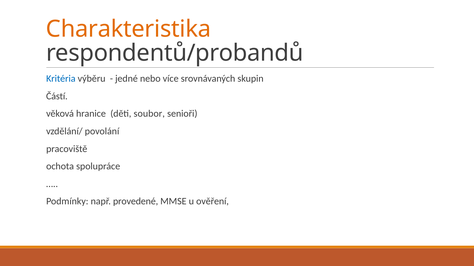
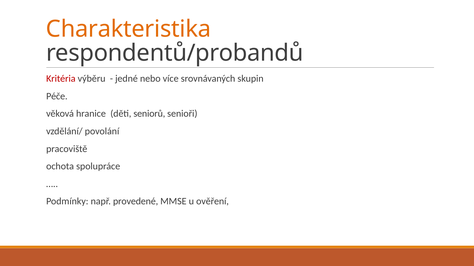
Kritéria colour: blue -> red
Částí: Částí -> Péče
soubor: soubor -> seniorů
